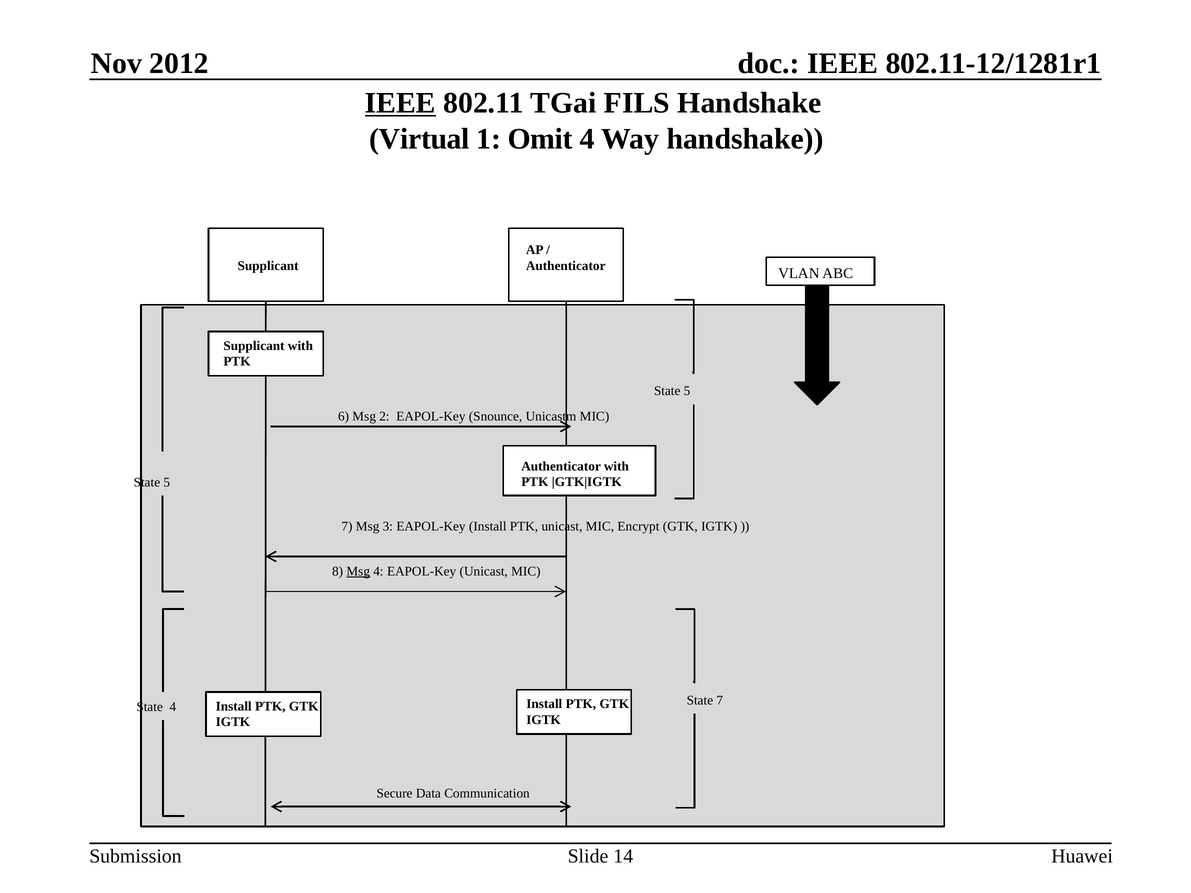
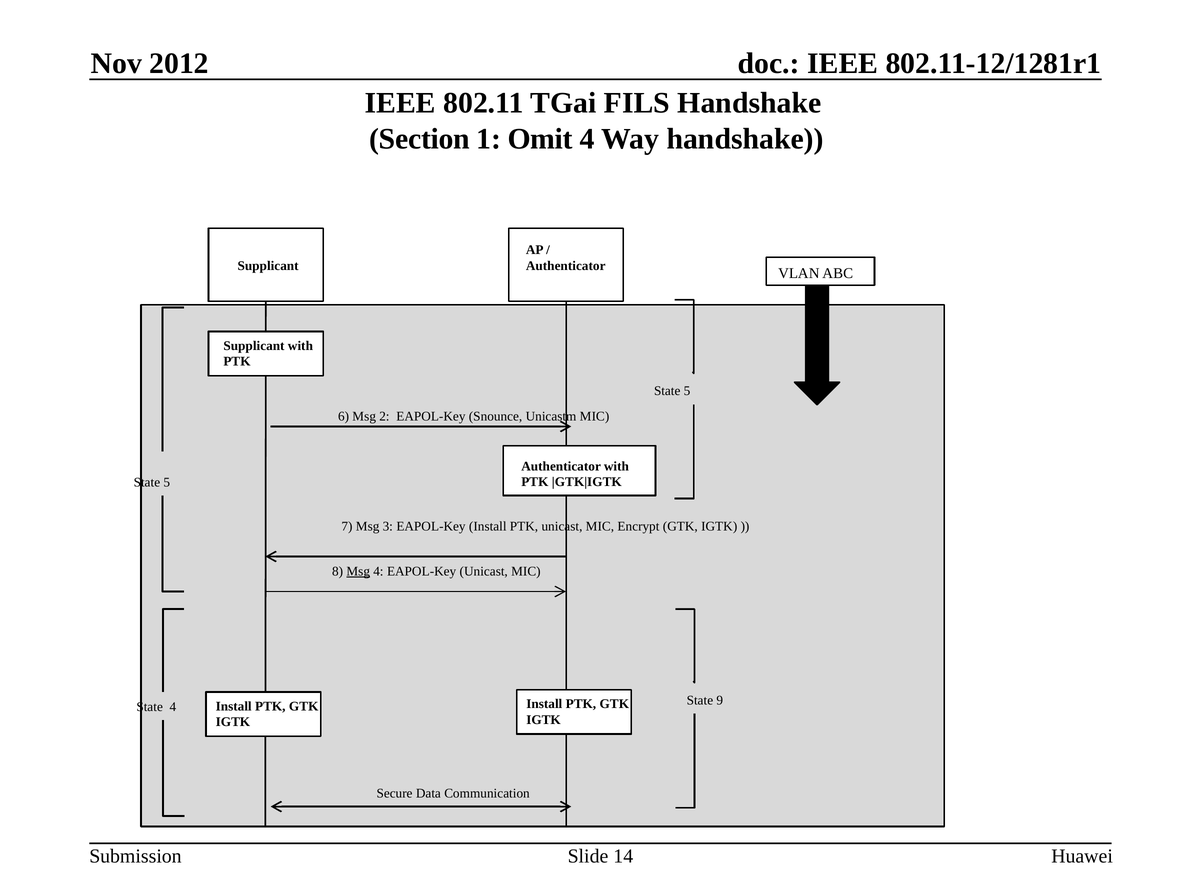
IEEE at (400, 103) underline: present -> none
Virtual: Virtual -> Section
State 7: 7 -> 9
